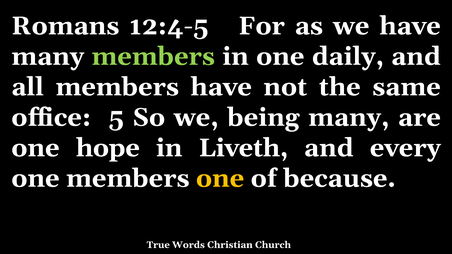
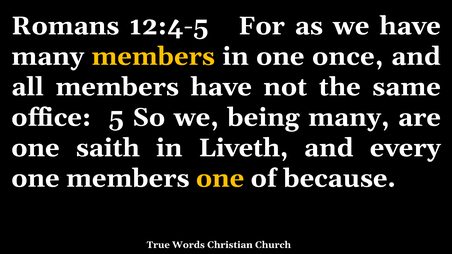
members at (153, 56) colour: light green -> yellow
daily: daily -> once
hope: hope -> saith
